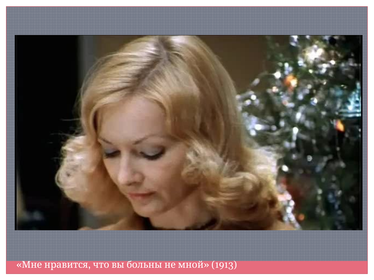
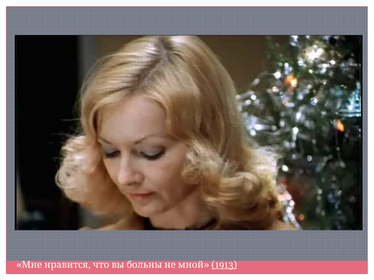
1913 underline: none -> present
